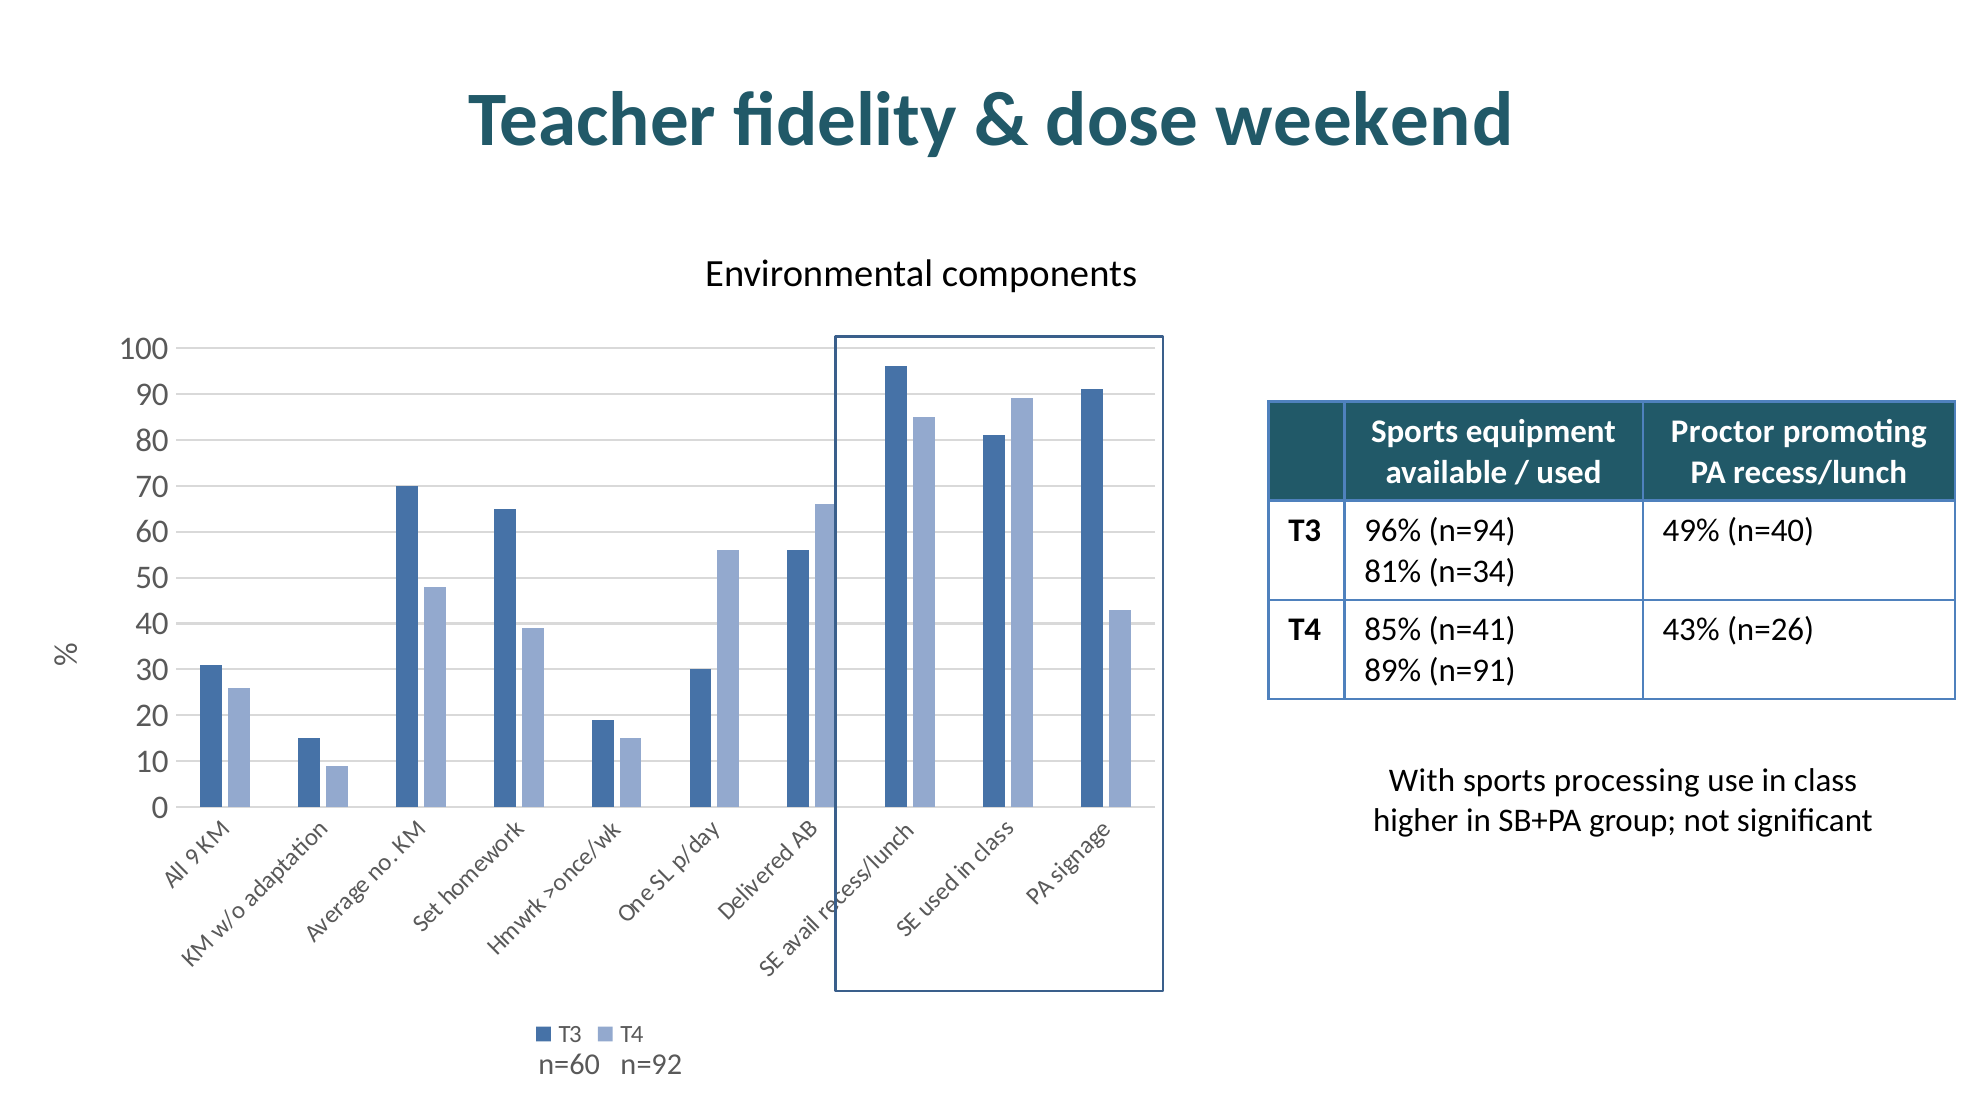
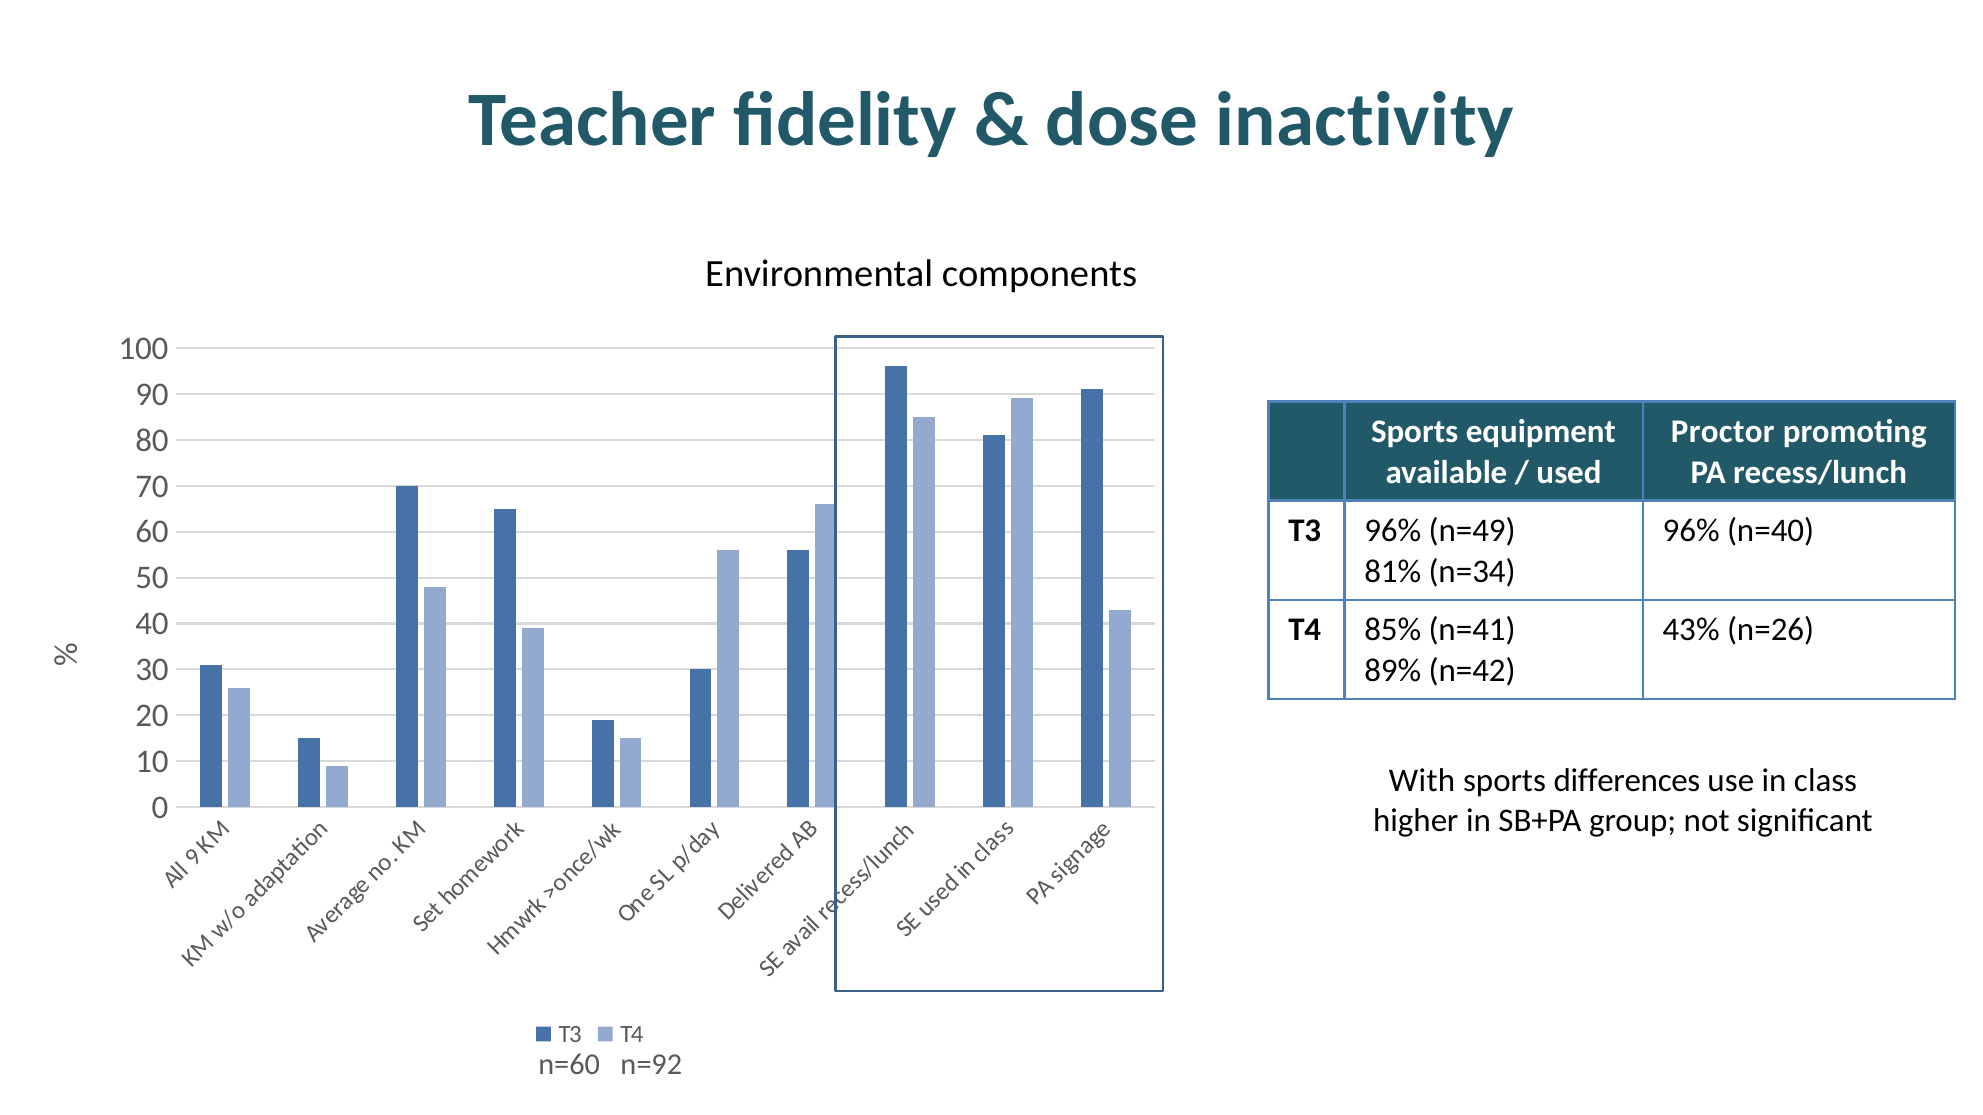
weekend: weekend -> inactivity
n=94: n=94 -> n=49
49% at (1691, 531): 49% -> 96%
n=91: n=91 -> n=42
processing: processing -> differences
